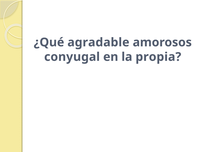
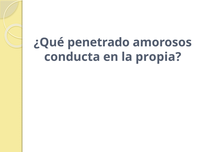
agradable: agradable -> penetrado
conyugal: conyugal -> conducta
